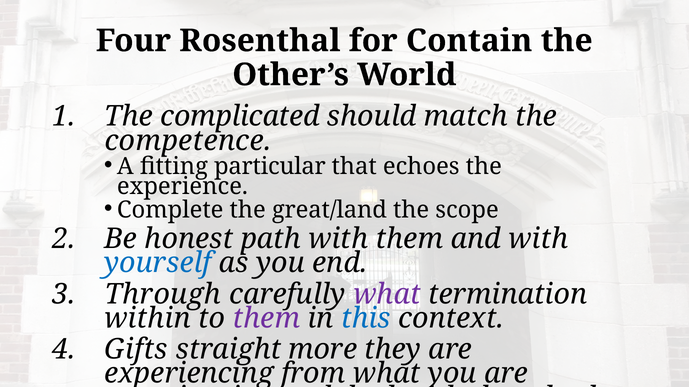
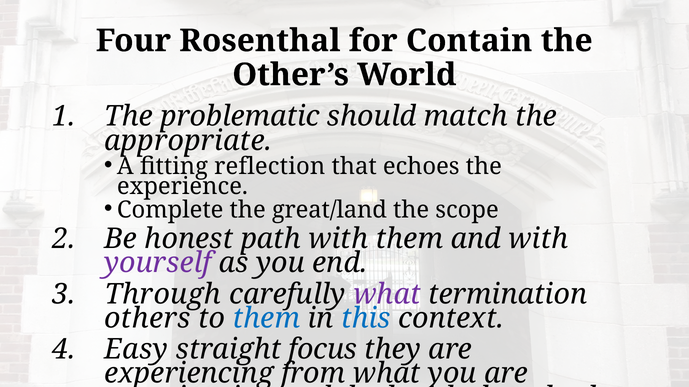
complicated: complicated -> problematic
competence: competence -> appropriate
particular: particular -> reflection
yourself colour: blue -> purple
within: within -> others
them at (266, 319) colour: purple -> blue
Gifts: Gifts -> Easy
more: more -> focus
